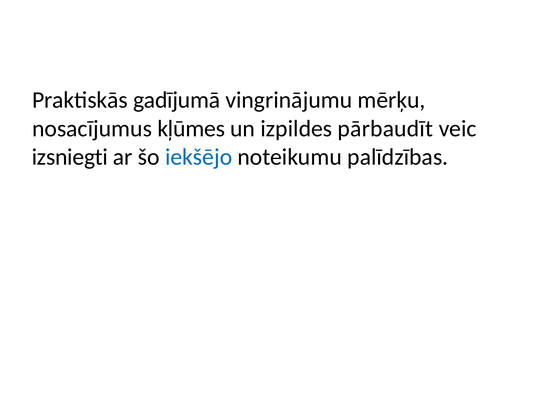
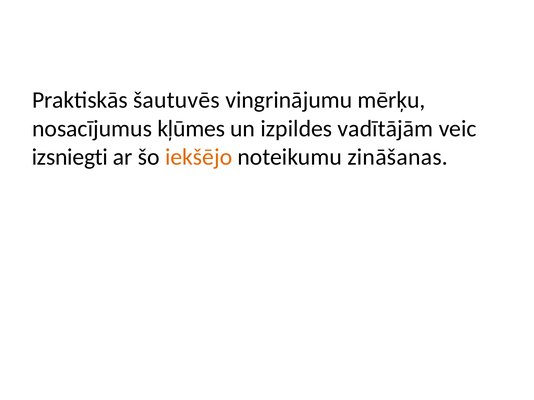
gadījumā: gadījumā -> šautuvēs
pārbaudīt: pārbaudīt -> vadītājām
iekšējo colour: blue -> orange
palīdzības: palīdzības -> zināšanas
